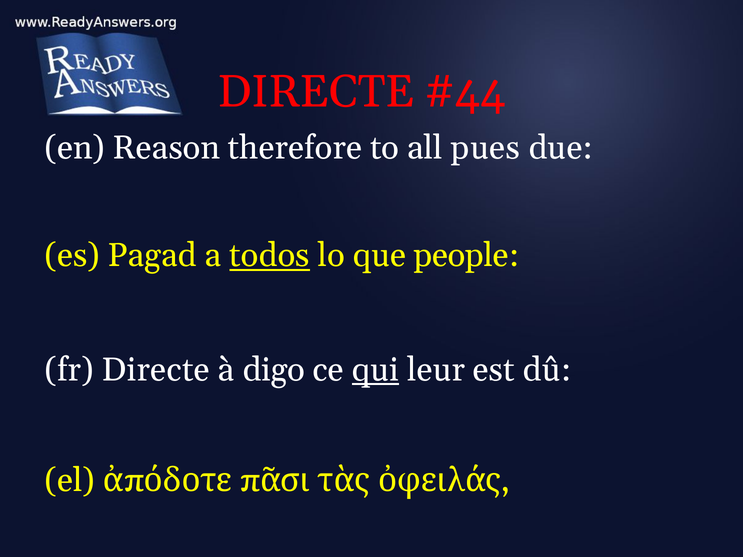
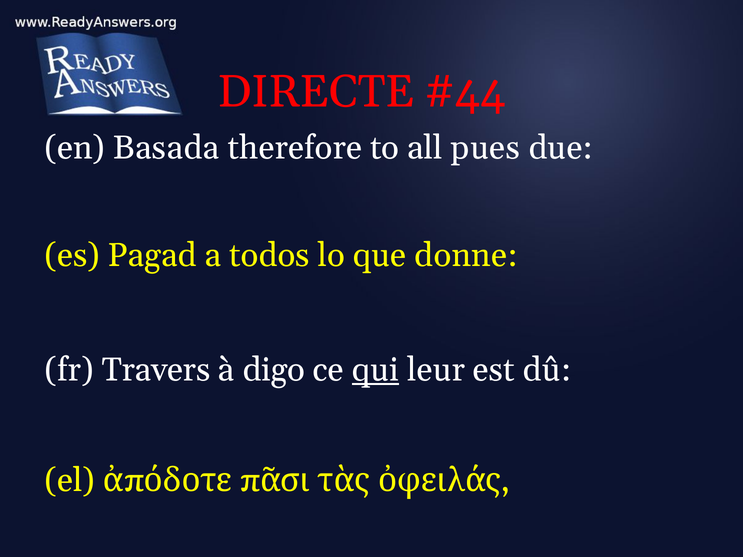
Reason: Reason -> Basada
todos underline: present -> none
people: people -> donne
fr Directe: Directe -> Travers
